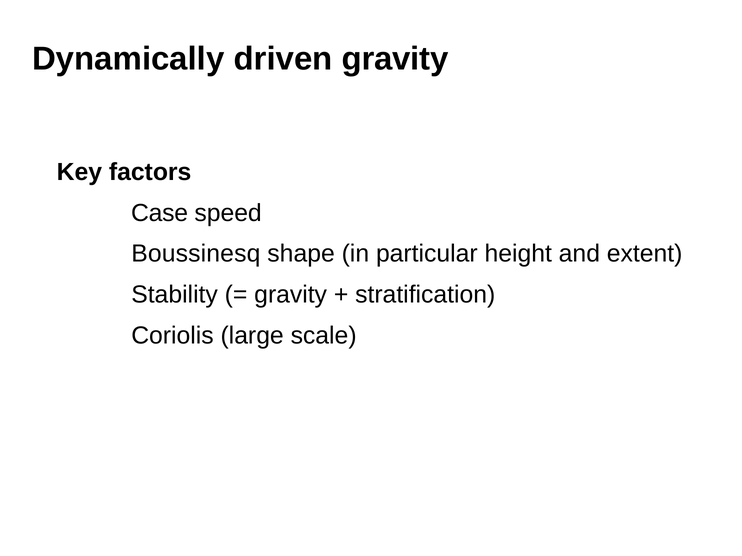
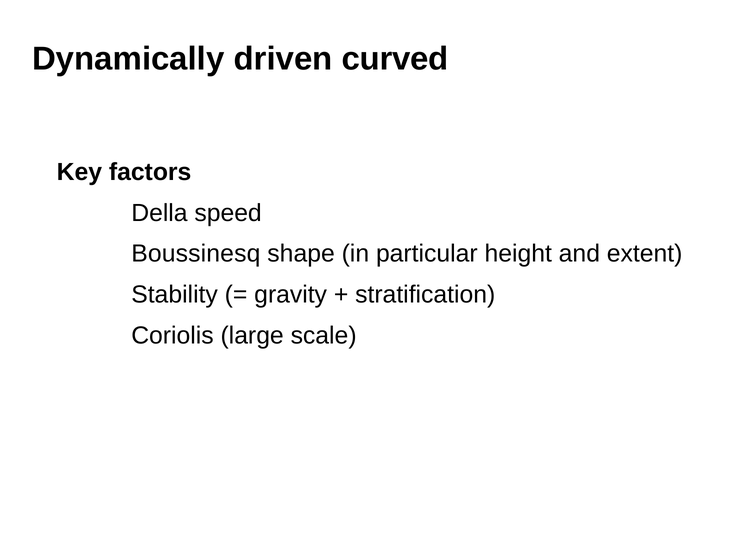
driven gravity: gravity -> curved
Case: Case -> Della
